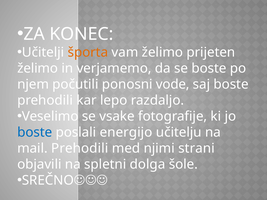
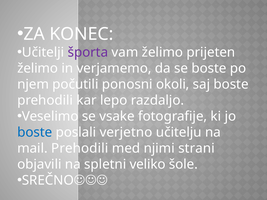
športa colour: orange -> purple
vode: vode -> okoli
energijo: energijo -> verjetno
dolga: dolga -> veliko
